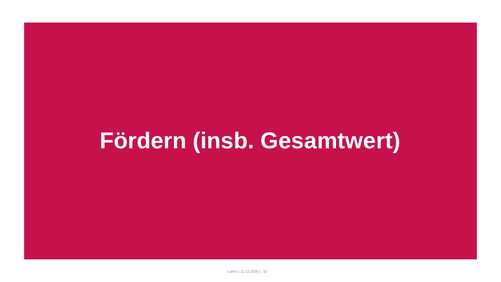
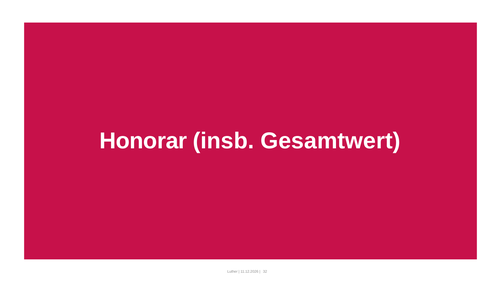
Fördern: Fördern -> Honorar
